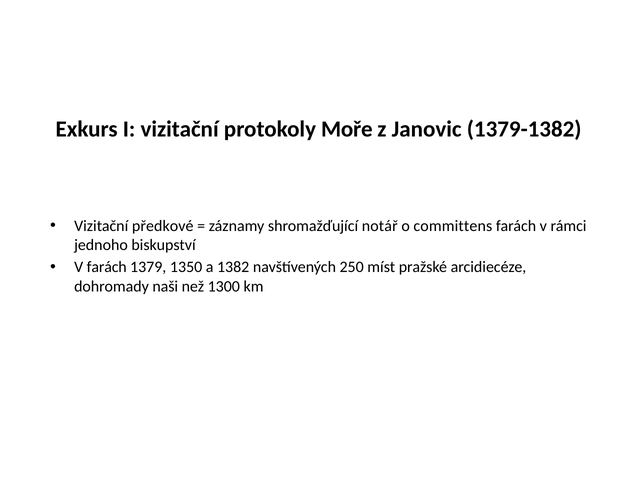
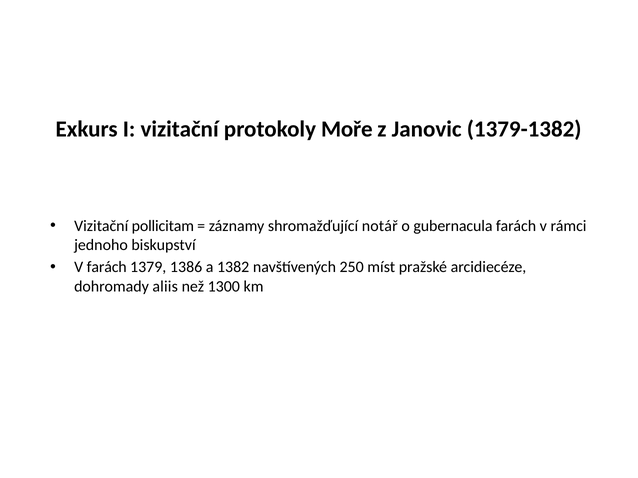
předkové: předkové -> pollicitam
committens: committens -> gubernacula
1350: 1350 -> 1386
naši: naši -> aliis
